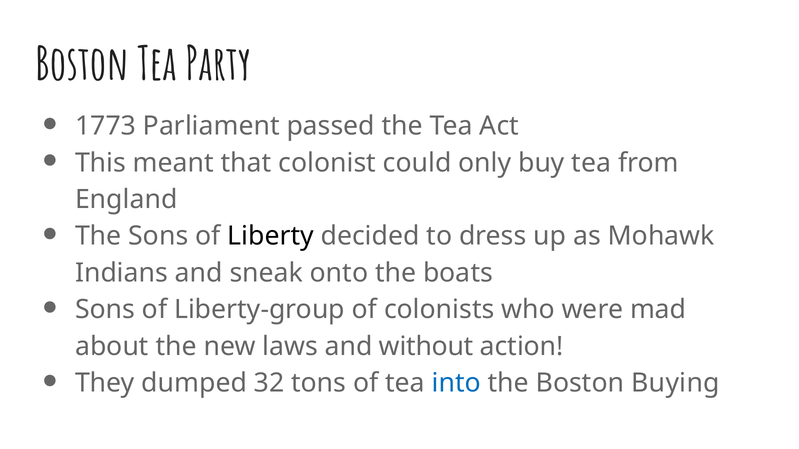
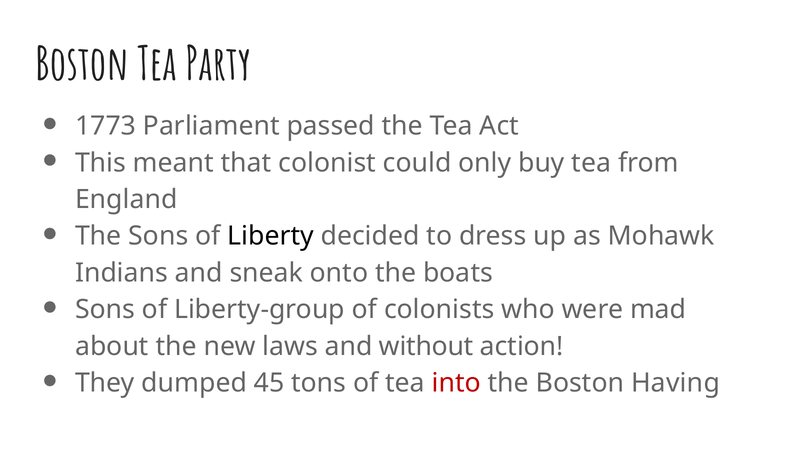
32: 32 -> 45
into colour: blue -> red
Buying: Buying -> Having
